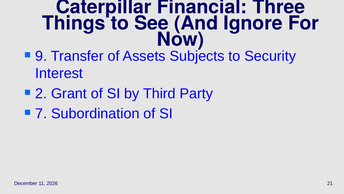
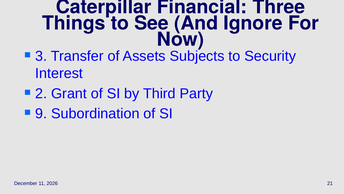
9: 9 -> 3
7: 7 -> 9
